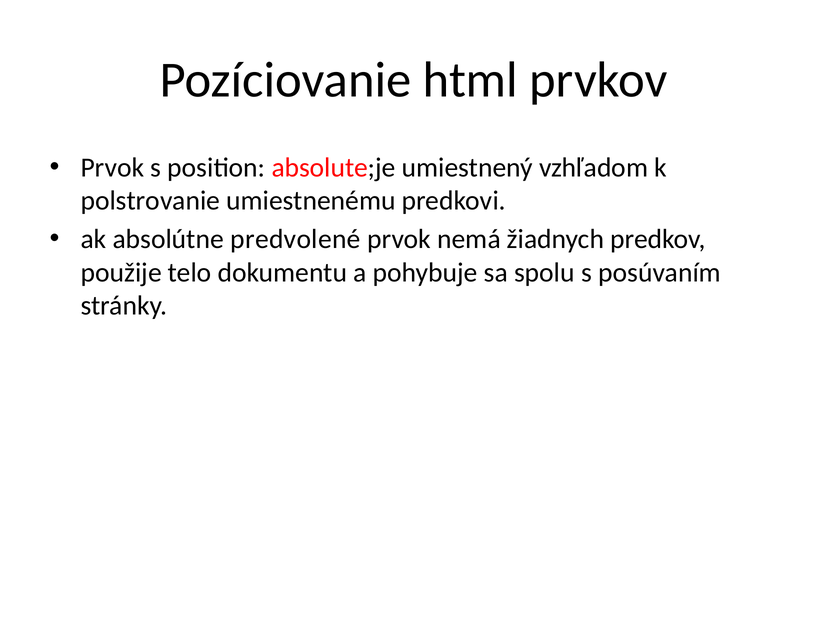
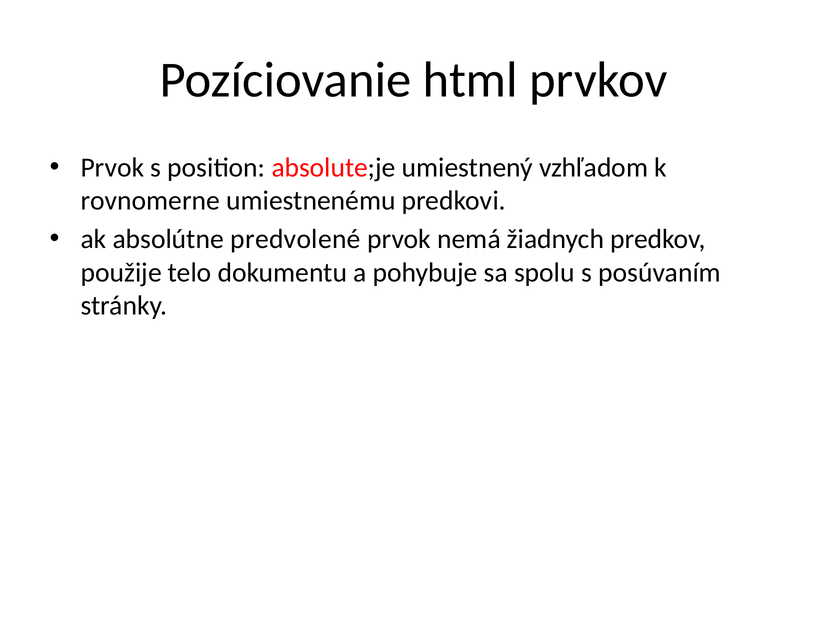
polstrovanie: polstrovanie -> rovnomerne
